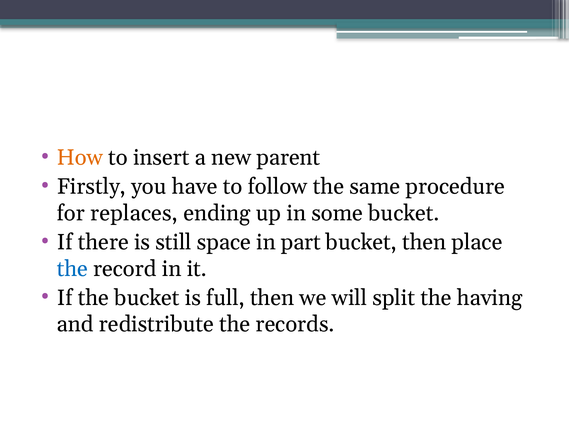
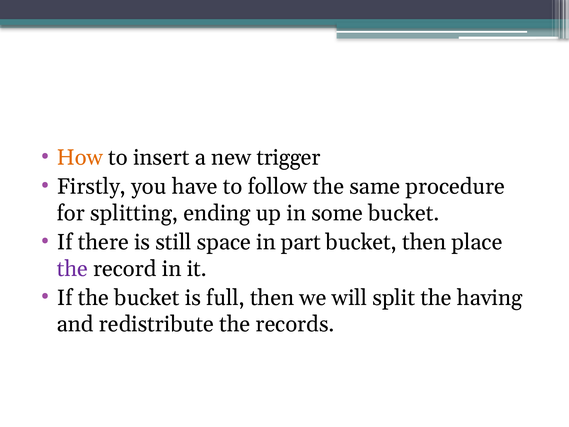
parent: parent -> trigger
replaces: replaces -> splitting
the at (72, 269) colour: blue -> purple
